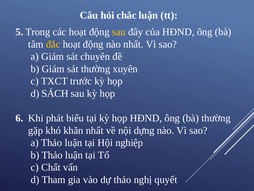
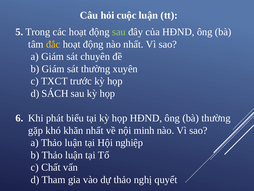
chắc: chắc -> cuộc
sau at (119, 32) colour: yellow -> light green
dựng: dựng -> minh
